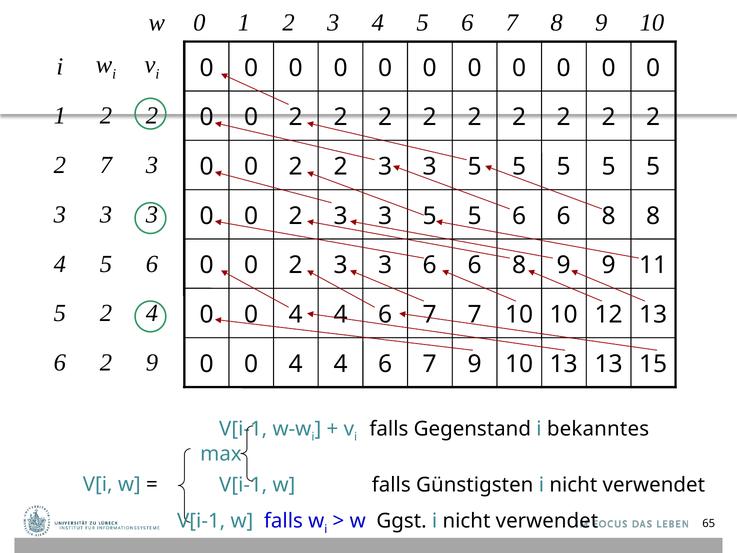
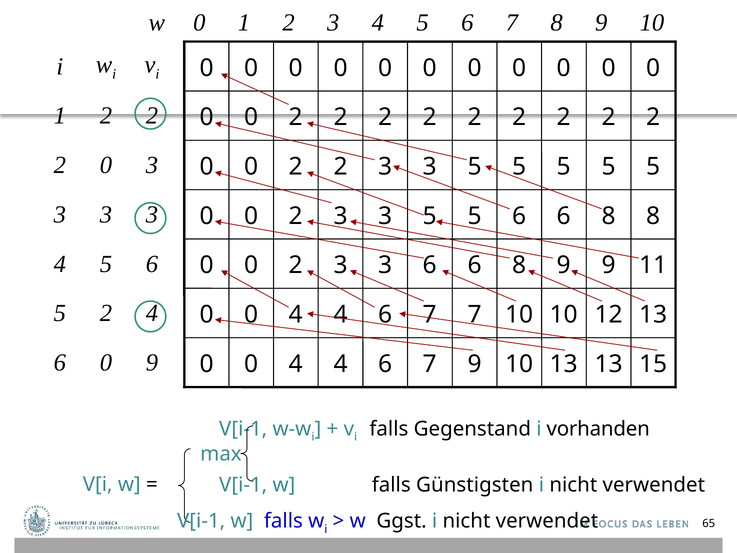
7 at (106, 165): 7 -> 0
6 2: 2 -> 0
bekanntes: bekanntes -> vorhanden
